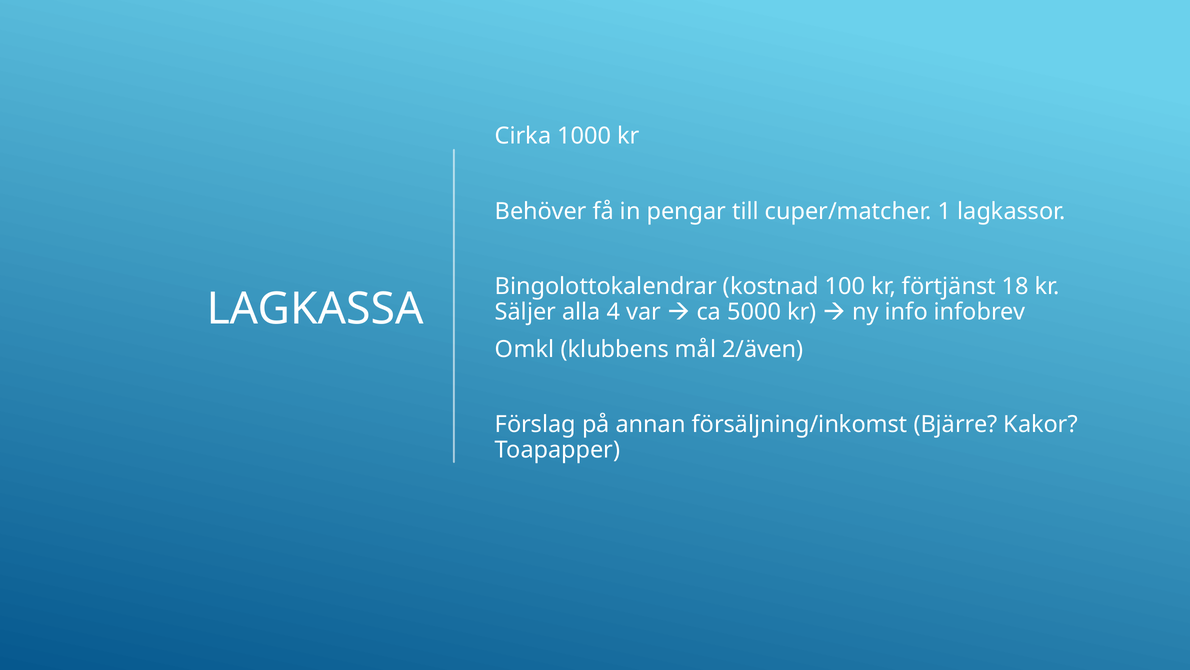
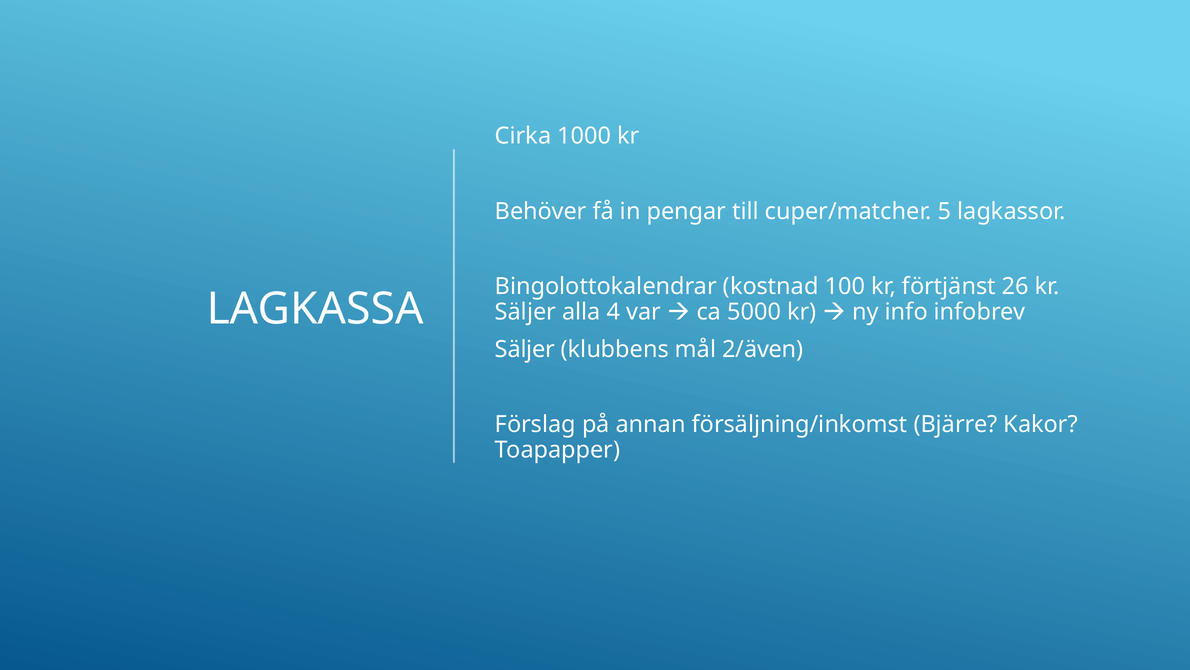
1: 1 -> 5
18: 18 -> 26
Omkl at (525, 349): Omkl -> Säljer
